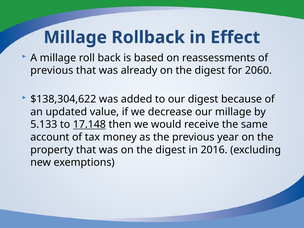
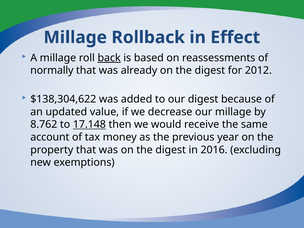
back underline: none -> present
previous at (52, 70): previous -> normally
2060: 2060 -> 2012
5.133: 5.133 -> 8.762
